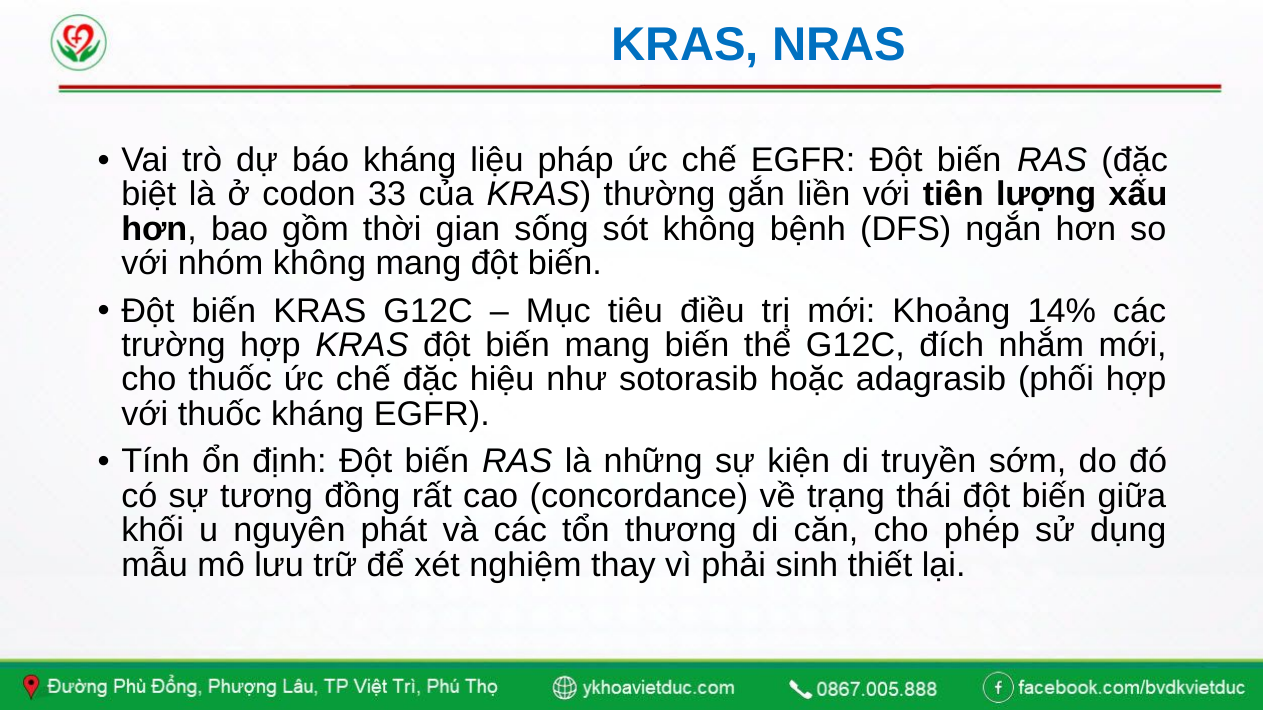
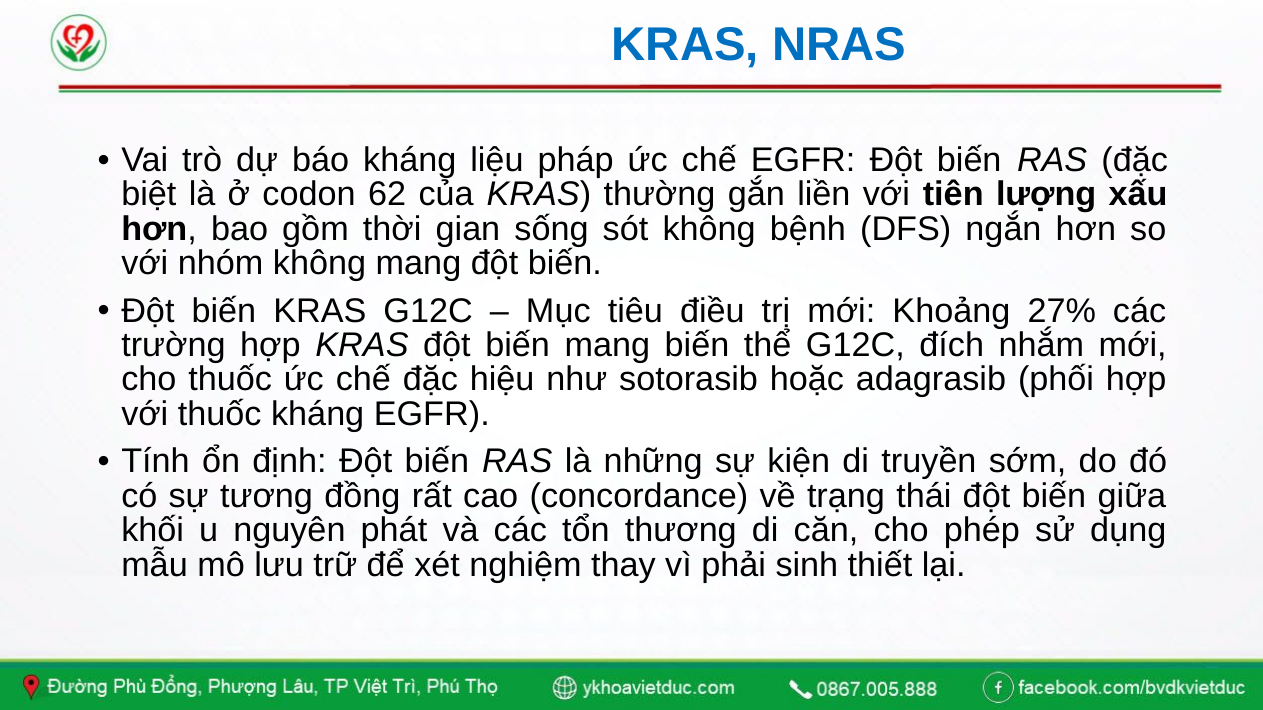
33: 33 -> 62
14%: 14% -> 27%
